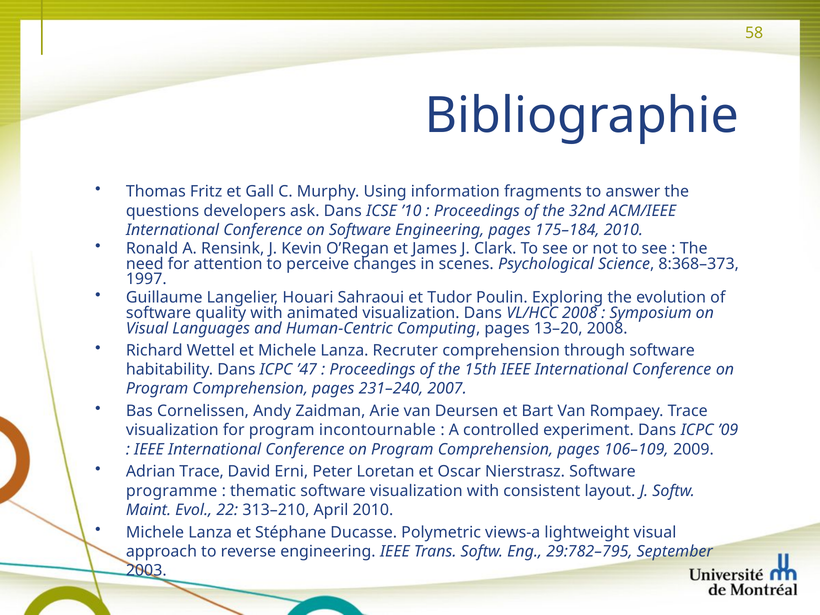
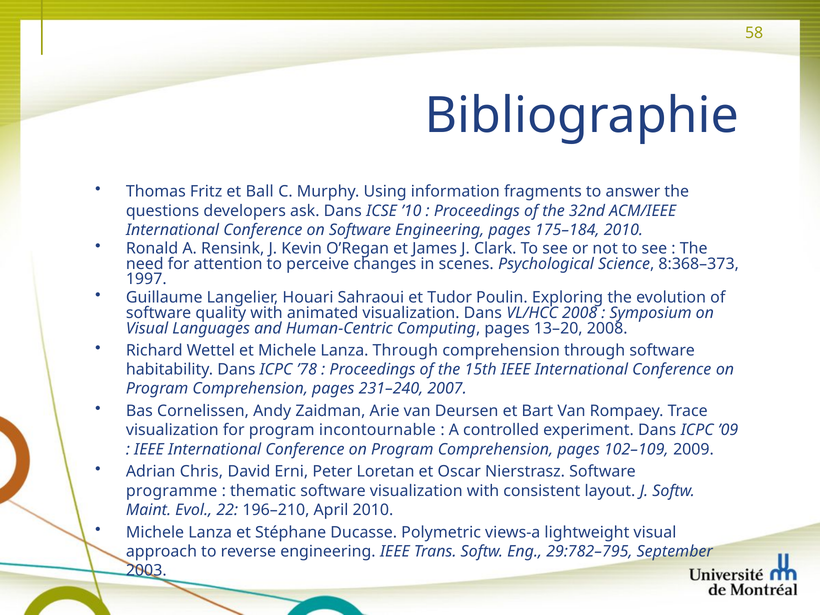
Gall: Gall -> Ball
Lanza Recruter: Recruter -> Through
’47: ’47 -> ’78
106–109: 106–109 -> 102–109
Adrian Trace: Trace -> Chris
313–210: 313–210 -> 196–210
